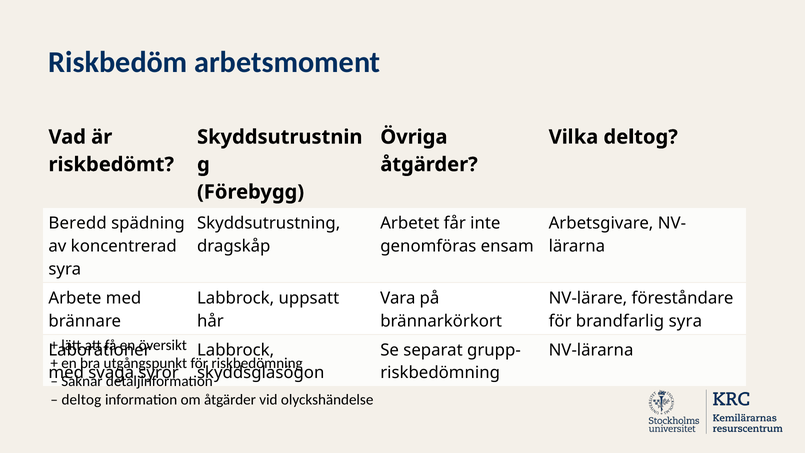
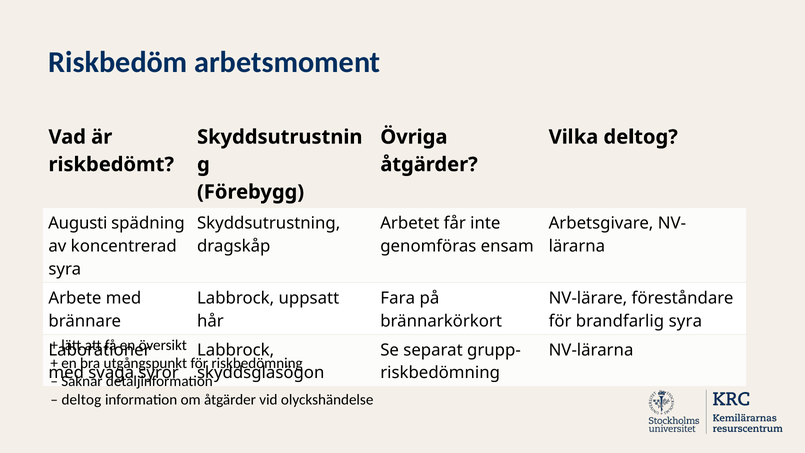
Beredd: Beredd -> Augusti
Vara: Vara -> Fara
